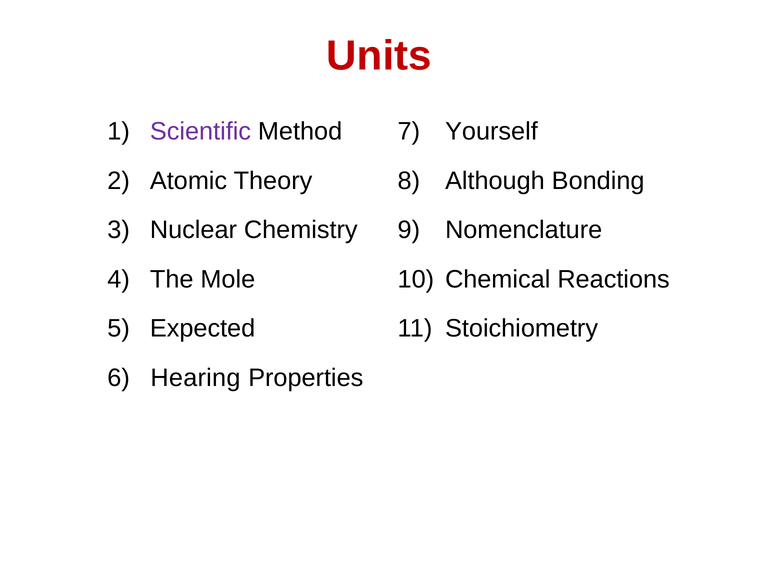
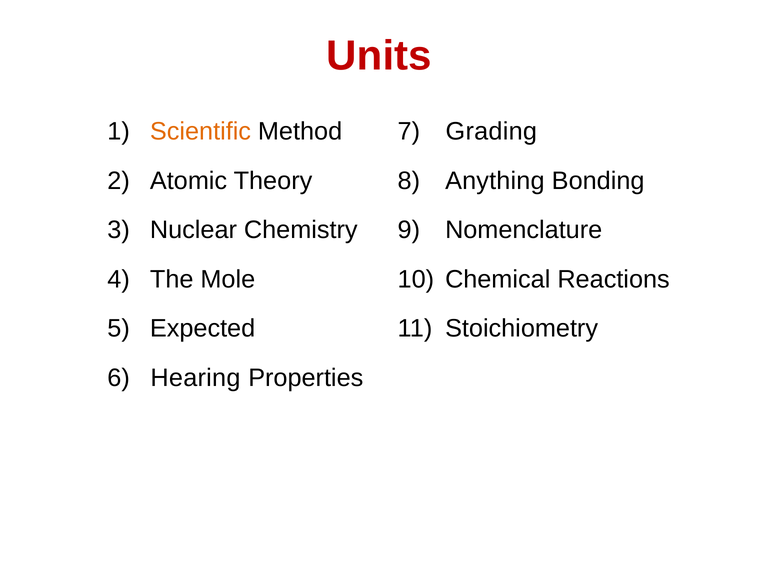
Scientific colour: purple -> orange
Yourself: Yourself -> Grading
Although: Although -> Anything
